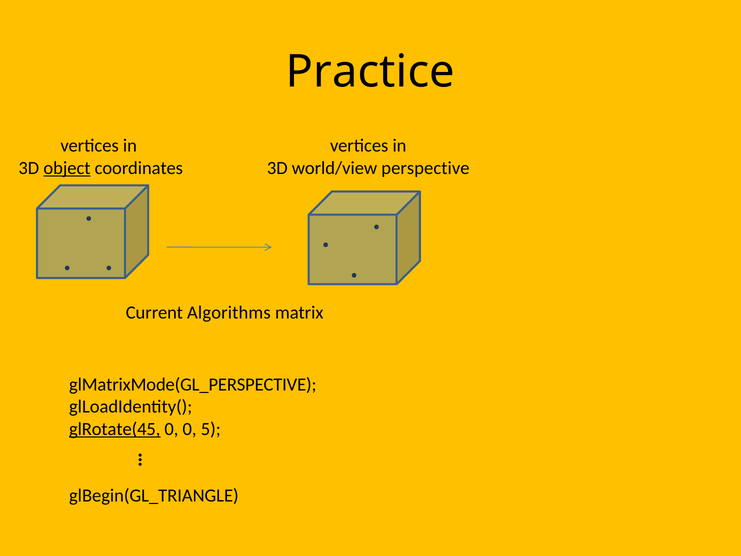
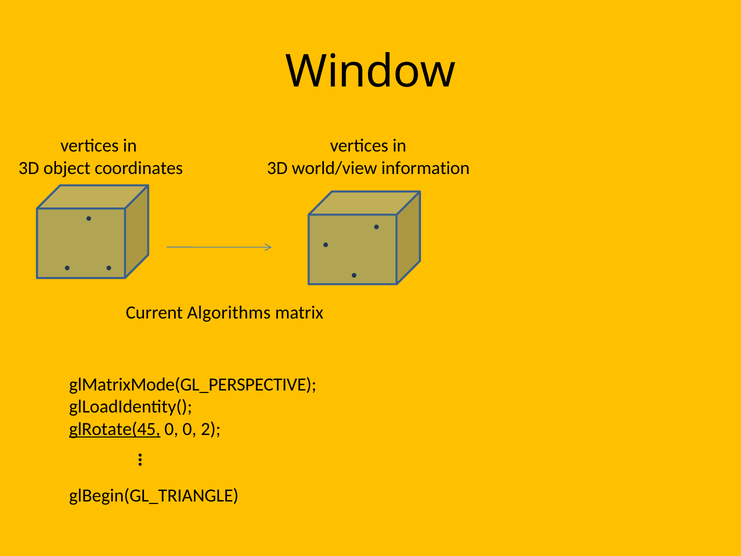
Practice: Practice -> Window
object underline: present -> none
perspective: perspective -> information
5: 5 -> 2
